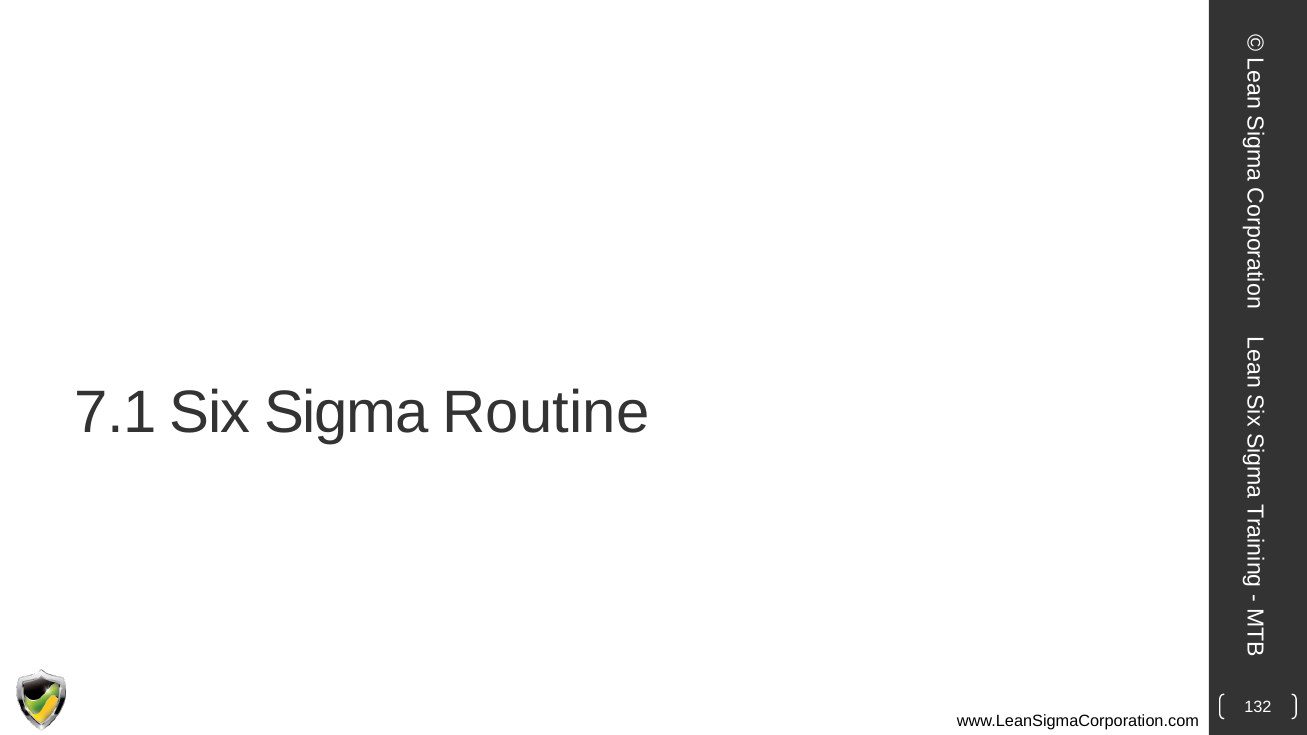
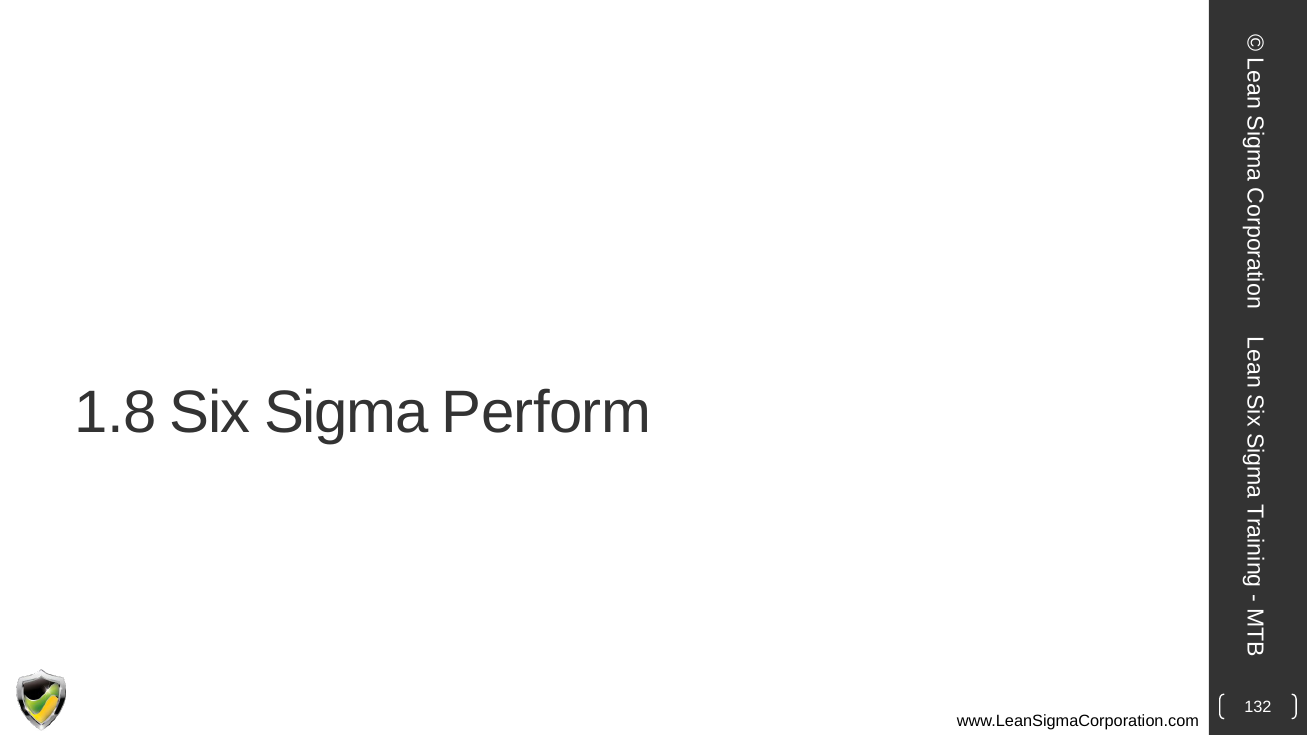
7.1: 7.1 -> 1.8
Routine: Routine -> Perform
